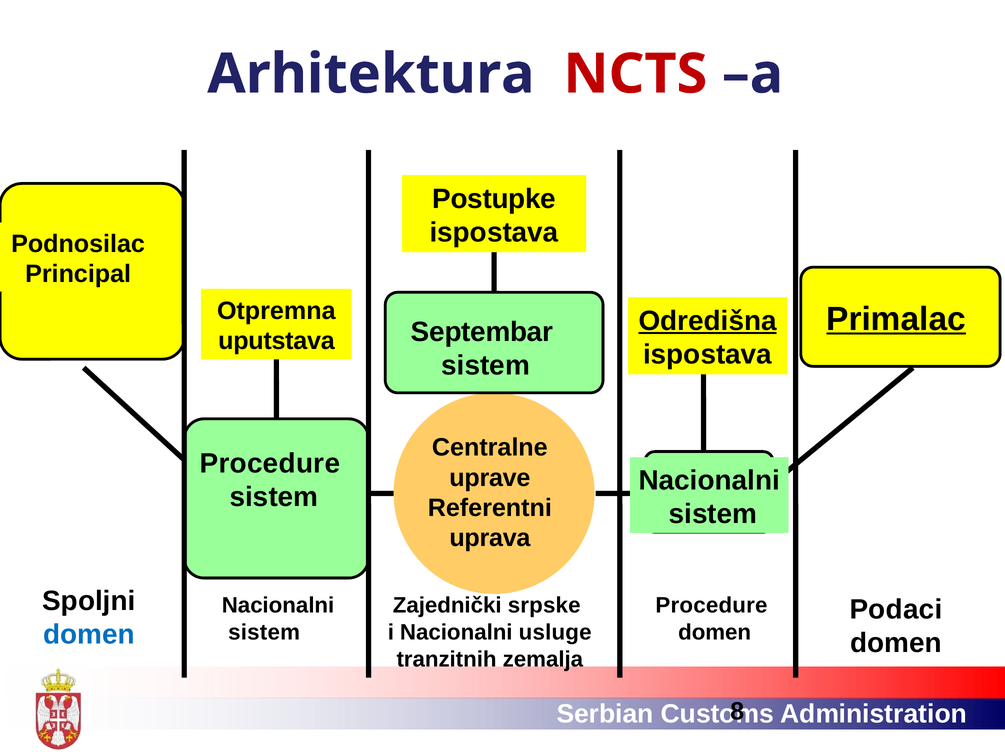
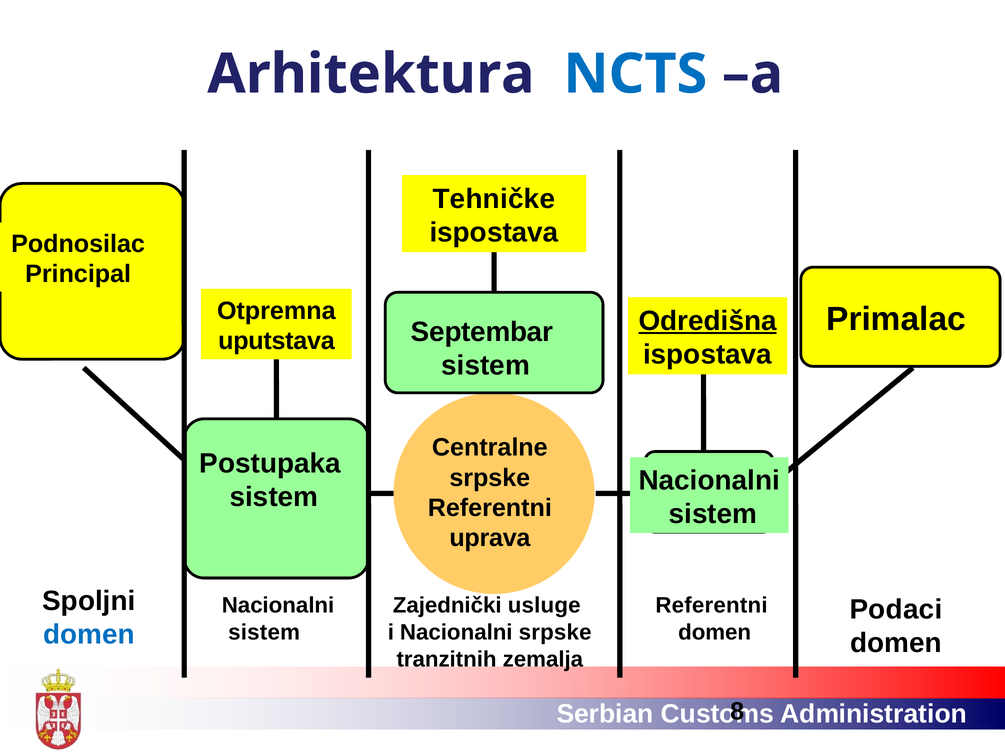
NCTS colour: red -> blue
Postupke: Postupke -> Tehničke
Primalac underline: present -> none
Procedure at (270, 463): Procedure -> Postupaka
uprave at (490, 478): uprave -> srpske
srpske: srpske -> usluge
Procedure at (711, 605): Procedure -> Referentni
Nacionalni usluge: usluge -> srpske
